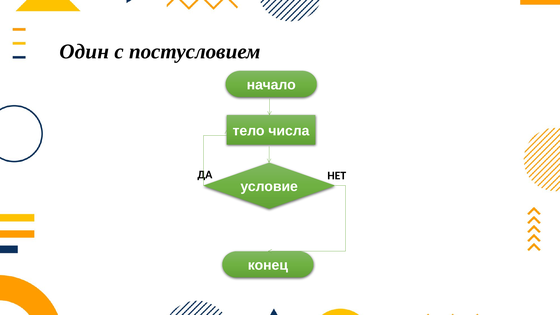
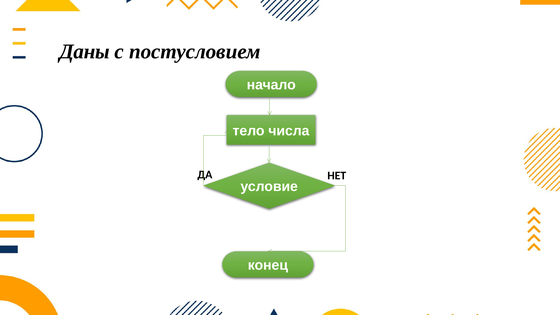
Один: Один -> Даны
